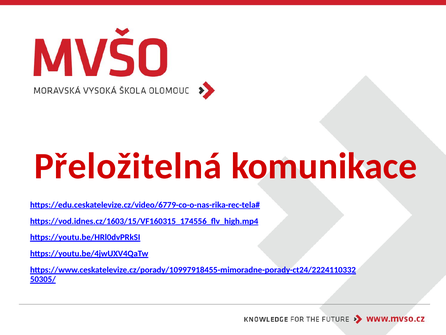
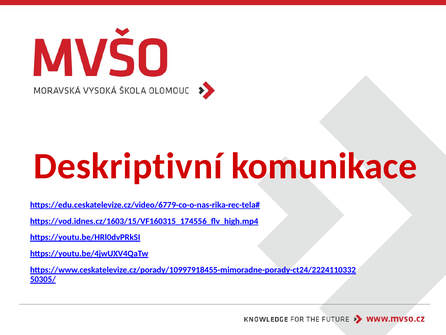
Přeložitelná: Přeložitelná -> Deskriptivní
